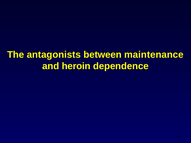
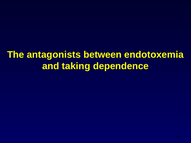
maintenance: maintenance -> endotoxemia
heroin: heroin -> taking
